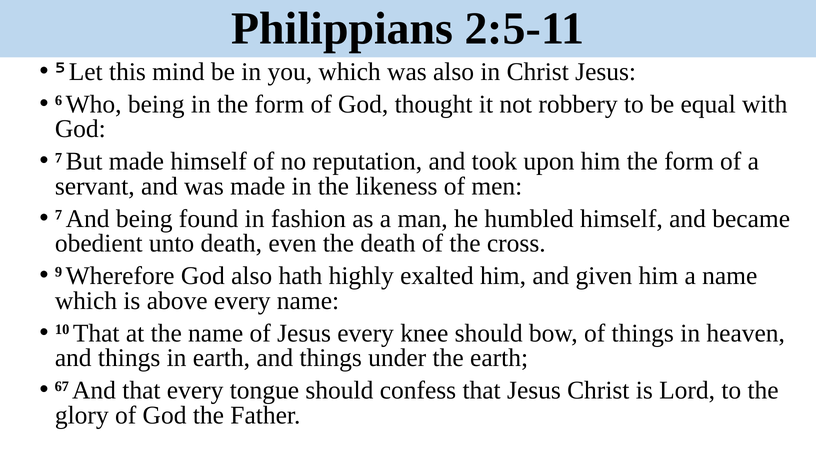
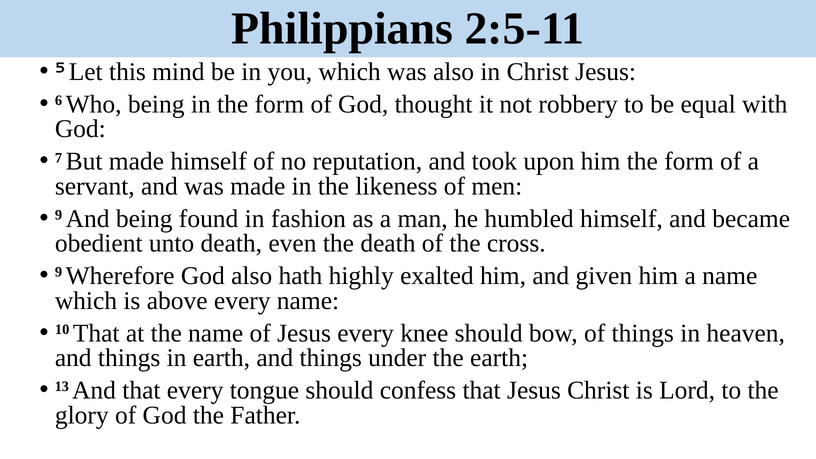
7 at (59, 215): 7 -> 9
67: 67 -> 13
